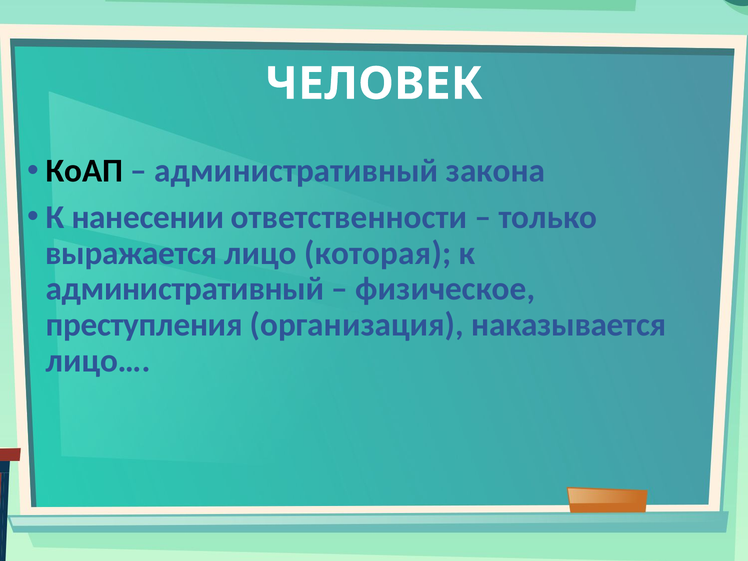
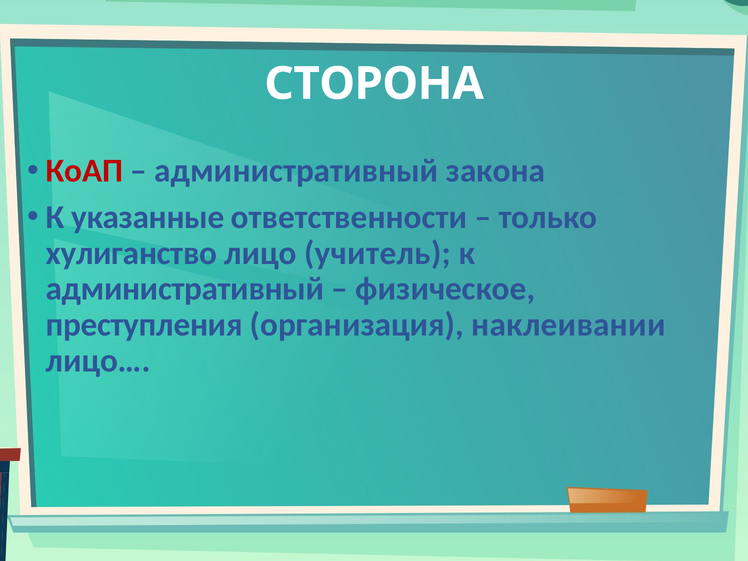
ЧЕЛОВЕК: ЧЕЛОВЕК -> СТОРОНА
КоАП colour: black -> red
нанесении: нанесении -> указанные
выражается: выражается -> хулиганство
которая: которая -> учитель
наказывается: наказывается -> наклеивании
